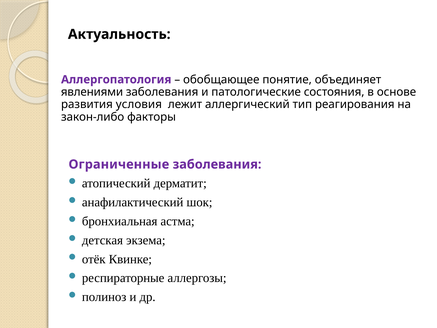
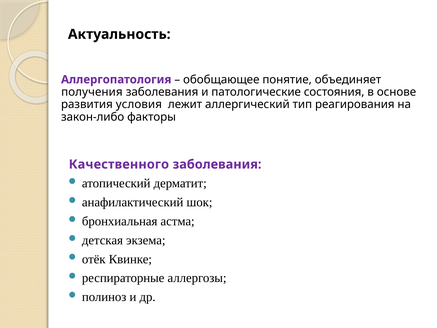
явлениями: явлениями -> получения
Ограниченные: Ограниченные -> Качественного
